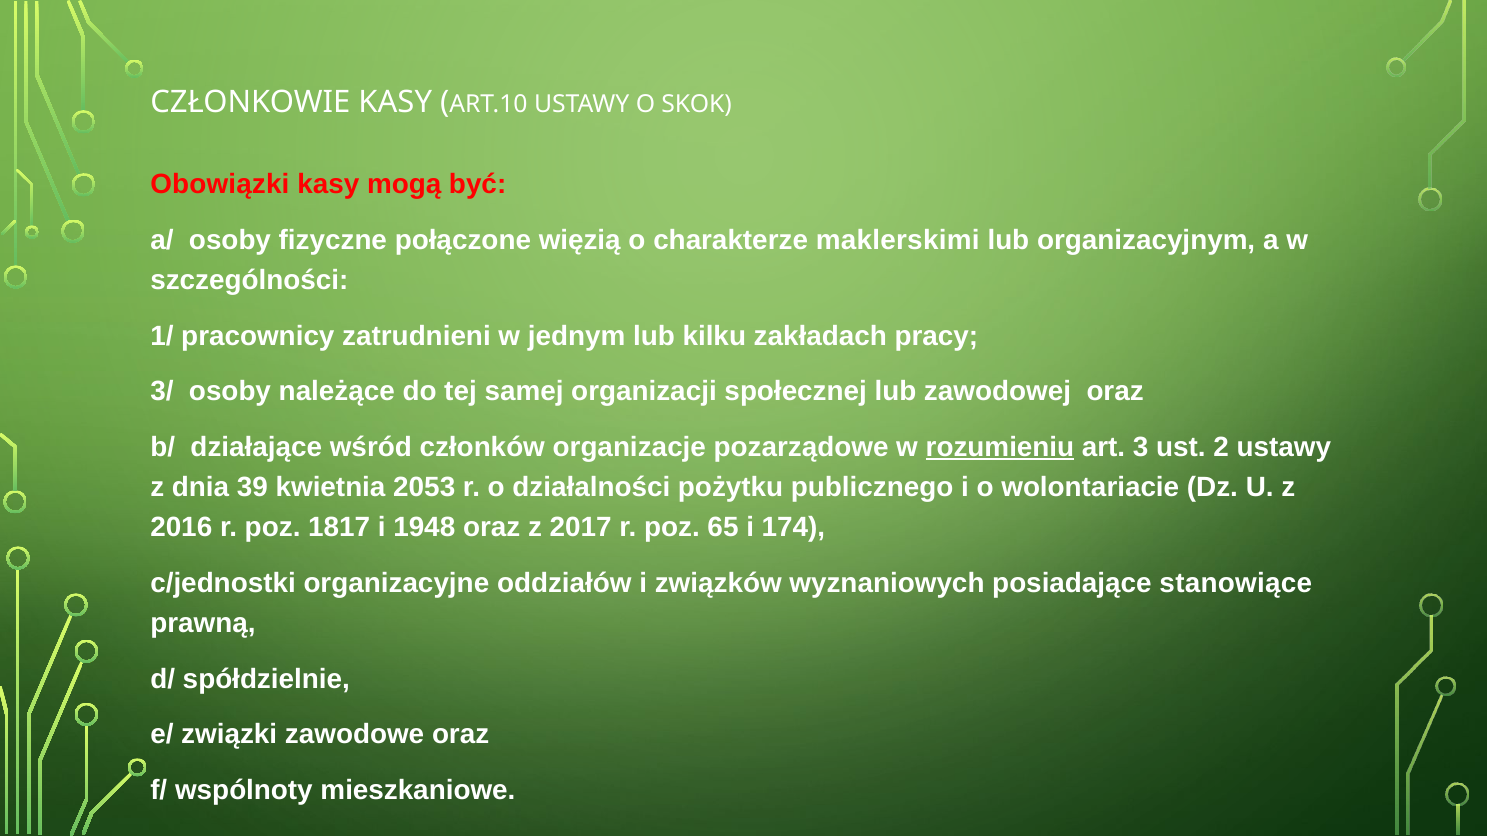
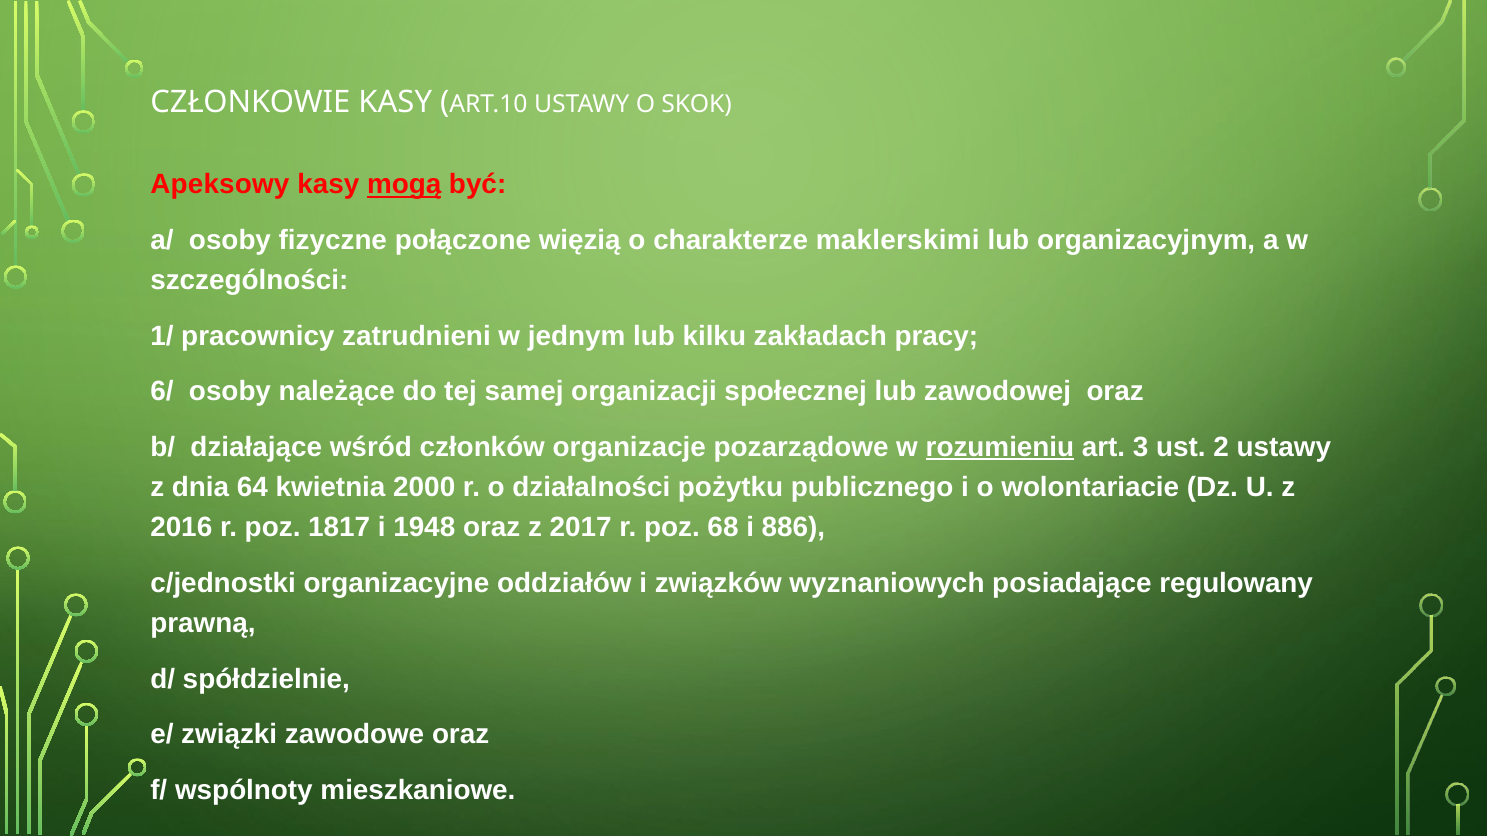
Obowiązki: Obowiązki -> Apeksowy
mogą underline: none -> present
3/: 3/ -> 6/
39: 39 -> 64
2053: 2053 -> 2000
65: 65 -> 68
174: 174 -> 886
stanowiące: stanowiące -> regulowany
